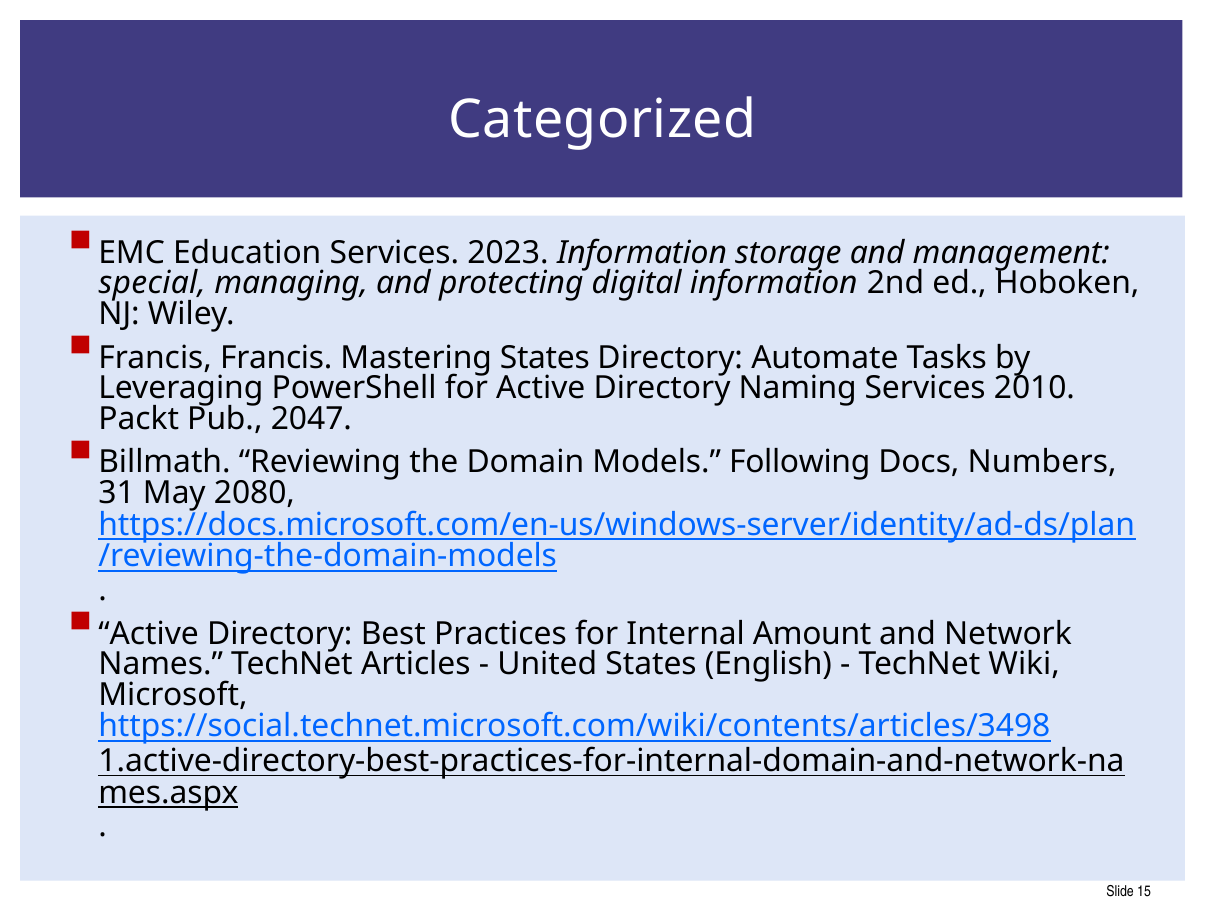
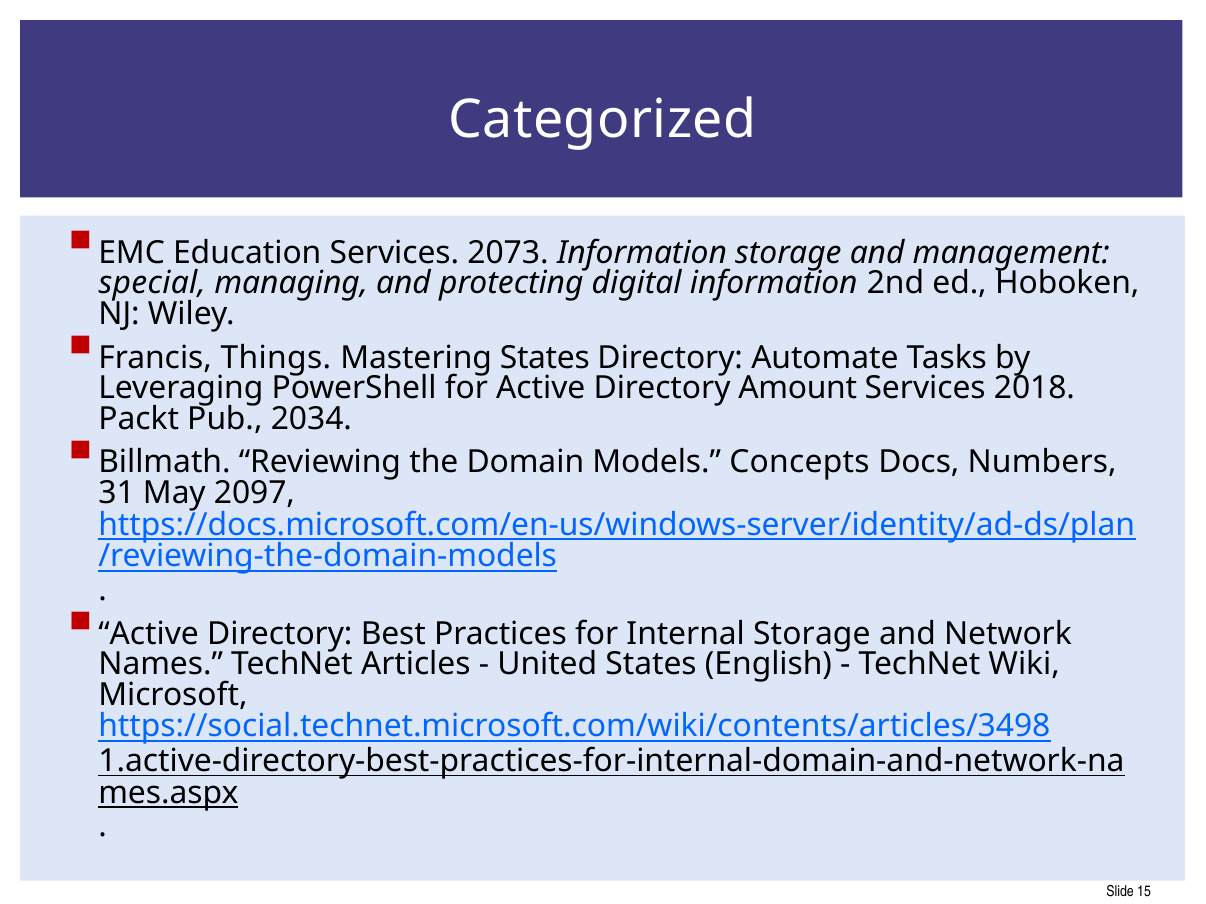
2023: 2023 -> 2073
Francis Francis: Francis -> Things
Naming: Naming -> Amount
2010: 2010 -> 2018
2047: 2047 -> 2034
Following: Following -> Concepts
2080: 2080 -> 2097
Internal Amount: Amount -> Storage
